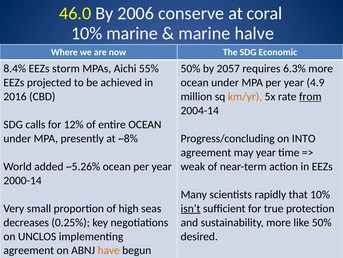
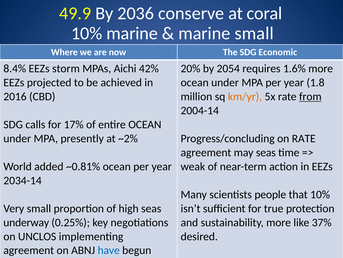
46.0: 46.0 -> 49.9
2006: 2006 -> 2036
marine halve: halve -> small
55%: 55% -> 42%
50% at (191, 68): 50% -> 20%
2057: 2057 -> 2054
6.3%: 6.3% -> 1.6%
4.9: 4.9 -> 1.8
12%: 12% -> 17%
~8%: ~8% -> ~2%
on INTO: INTO -> RATE
may year: year -> seas
~5.26%: ~5.26% -> ~0.81%
2000-14: 2000-14 -> 2034-14
rapidly: rapidly -> people
isn’t underline: present -> none
decreases: decreases -> underway
like 50%: 50% -> 37%
have colour: orange -> blue
